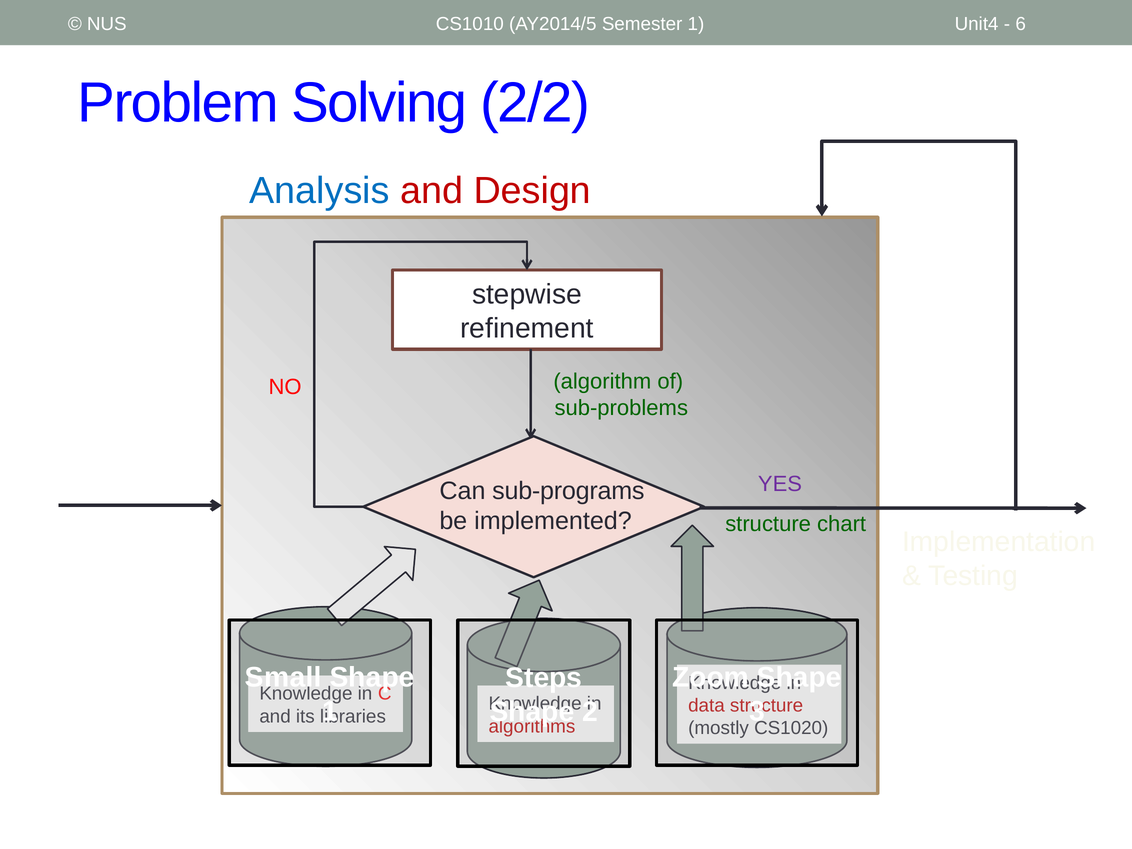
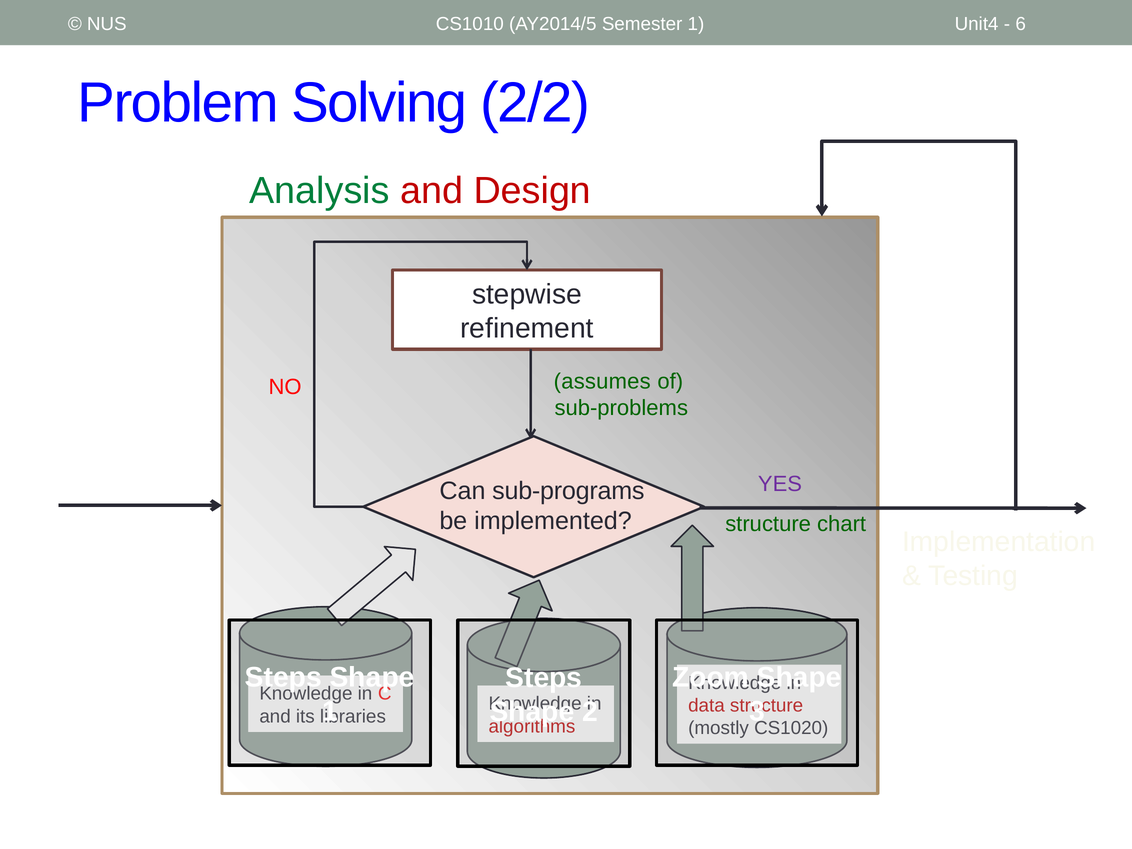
Analysis colour: blue -> green
algorithm: algorithm -> assumes
Small at (283, 678): Small -> Steps
